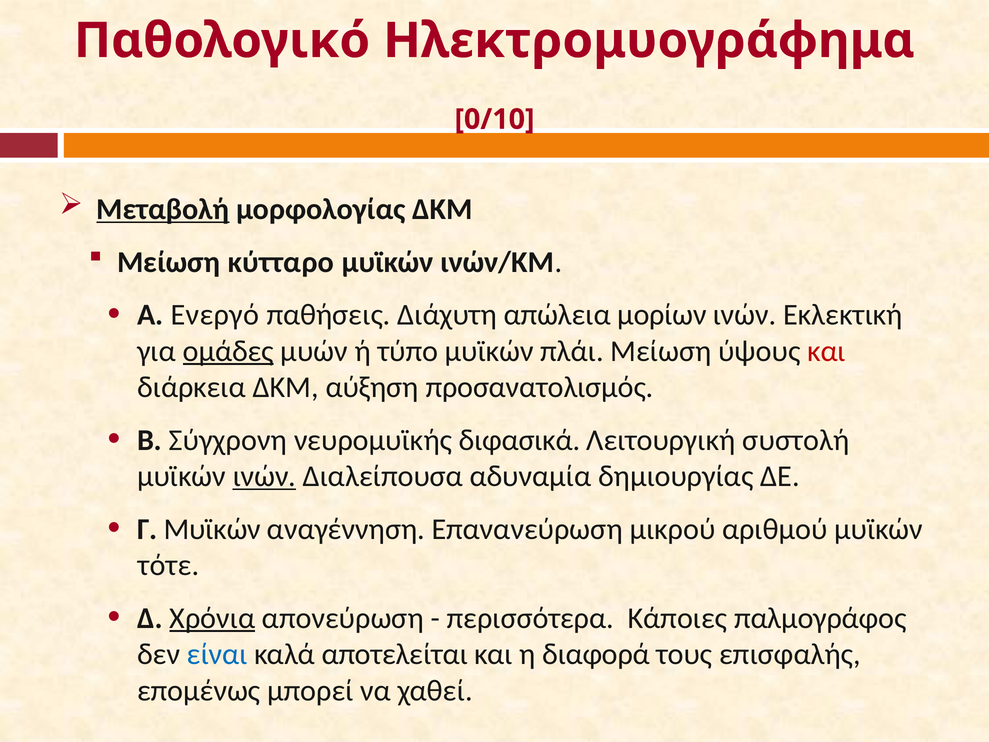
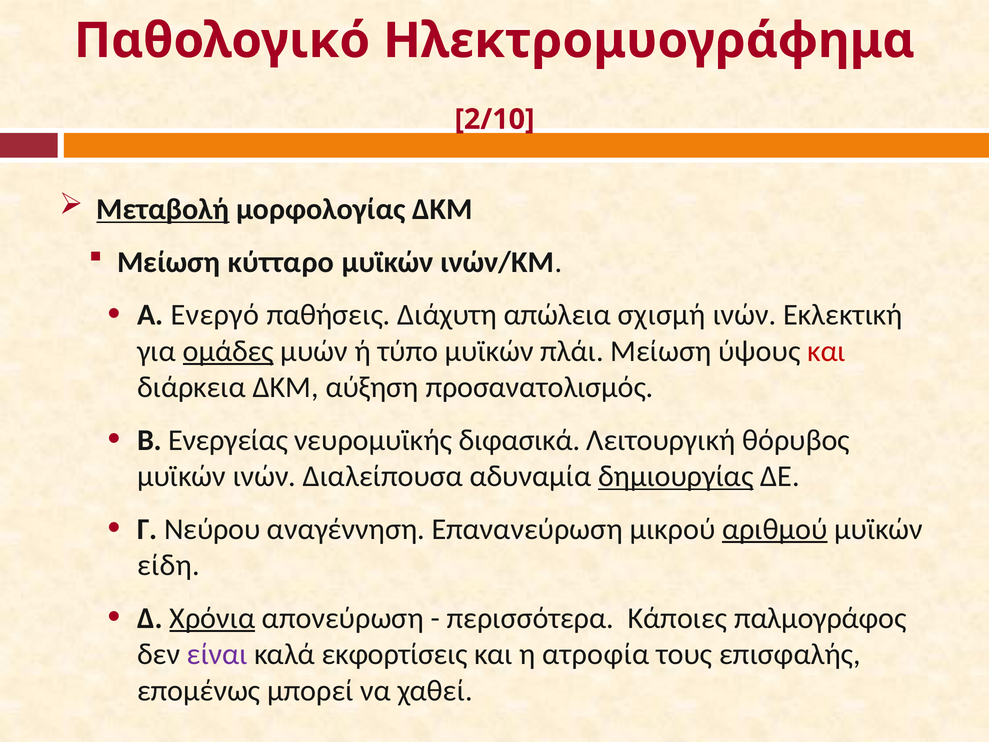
0/10: 0/10 -> 2/10
μορίων: μορίων -> σχισμή
Σύγχρονη: Σύγχρονη -> Ενεργείας
συστολή: συστολή -> θόρυβος
ινών at (264, 476) underline: present -> none
δημιουργίας underline: none -> present
Γ Μυϊκών: Μυϊκών -> Νεύρου
αριθμού underline: none -> present
τότε: τότε -> είδη
είναι colour: blue -> purple
αποτελείται: αποτελείται -> εκφορτίσεις
διαφορά: διαφορά -> ατροφία
